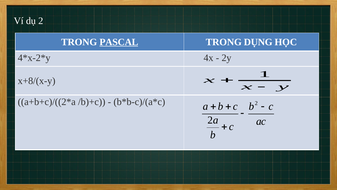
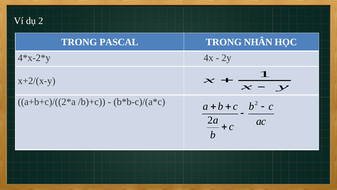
PASCAL underline: present -> none
DỤNG: DỤNG -> NHÂN
x+8/(x-y: x+8/(x-y -> x+2/(x-y
